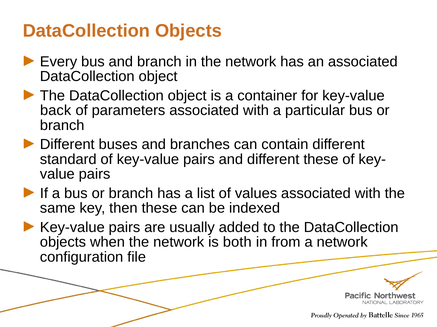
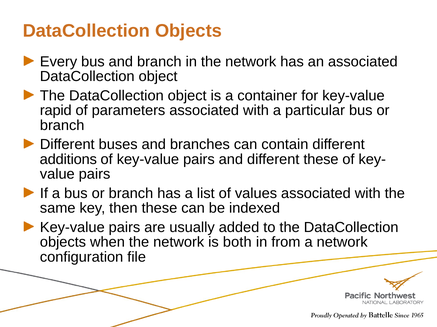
back: back -> rapid
standard: standard -> additions
